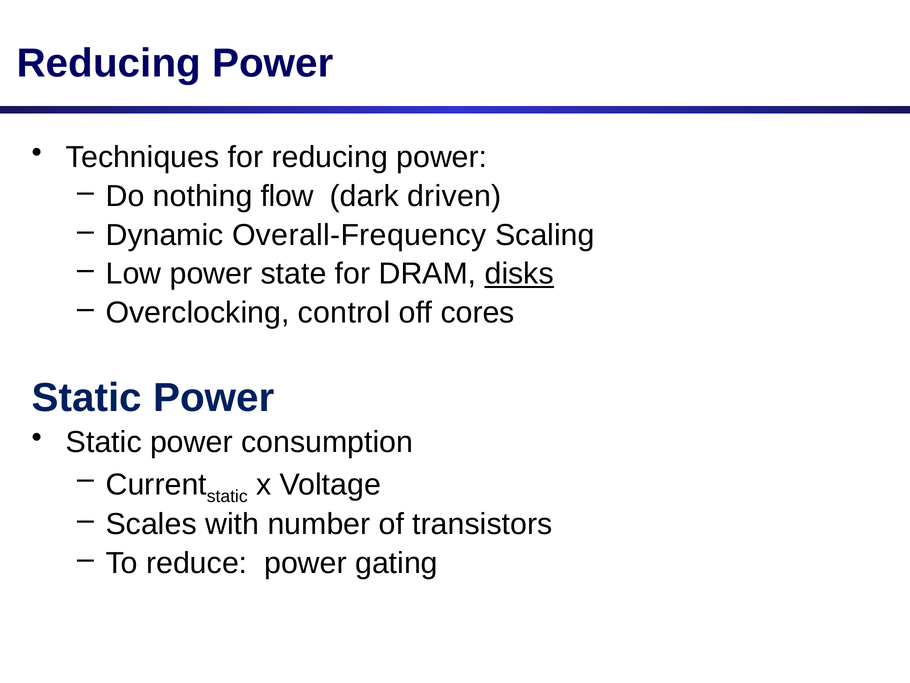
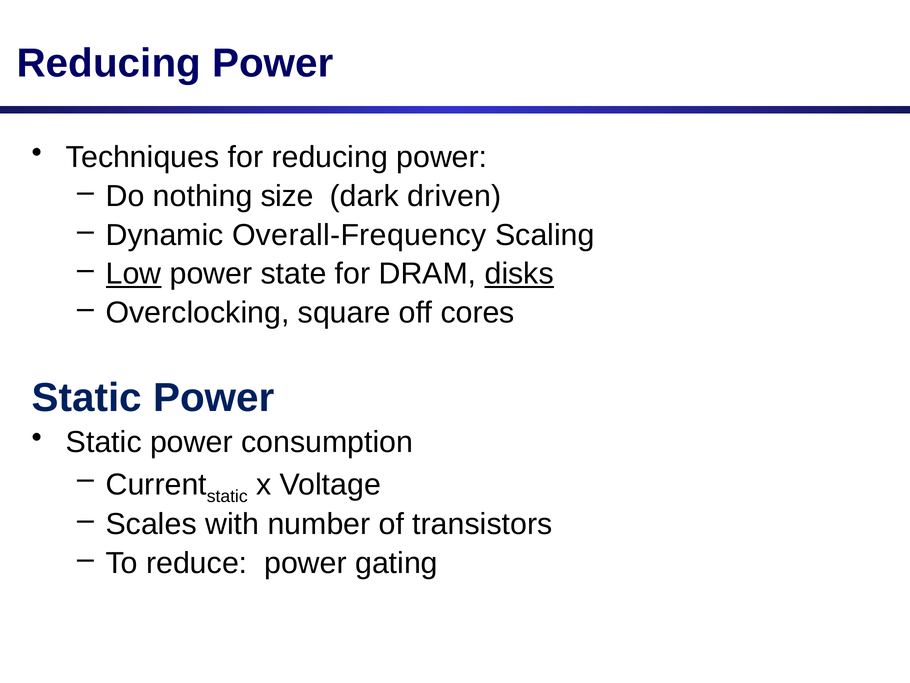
flow: flow -> size
Low underline: none -> present
control: control -> square
